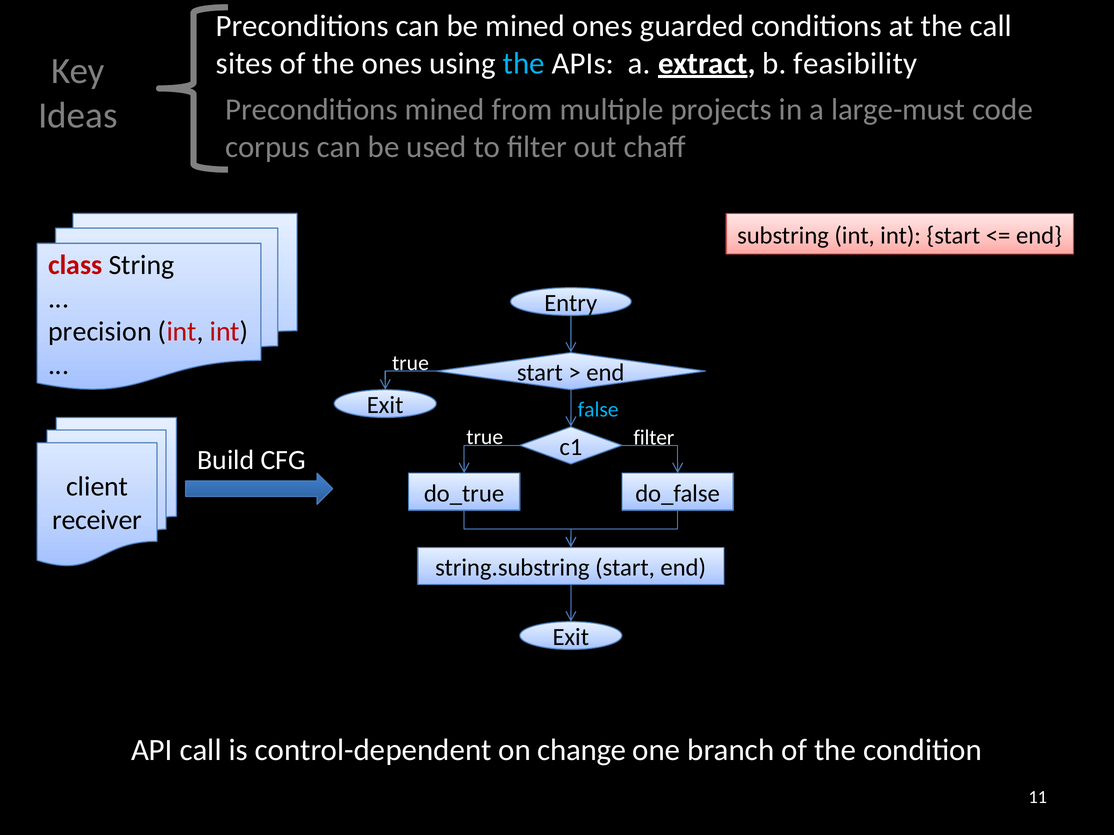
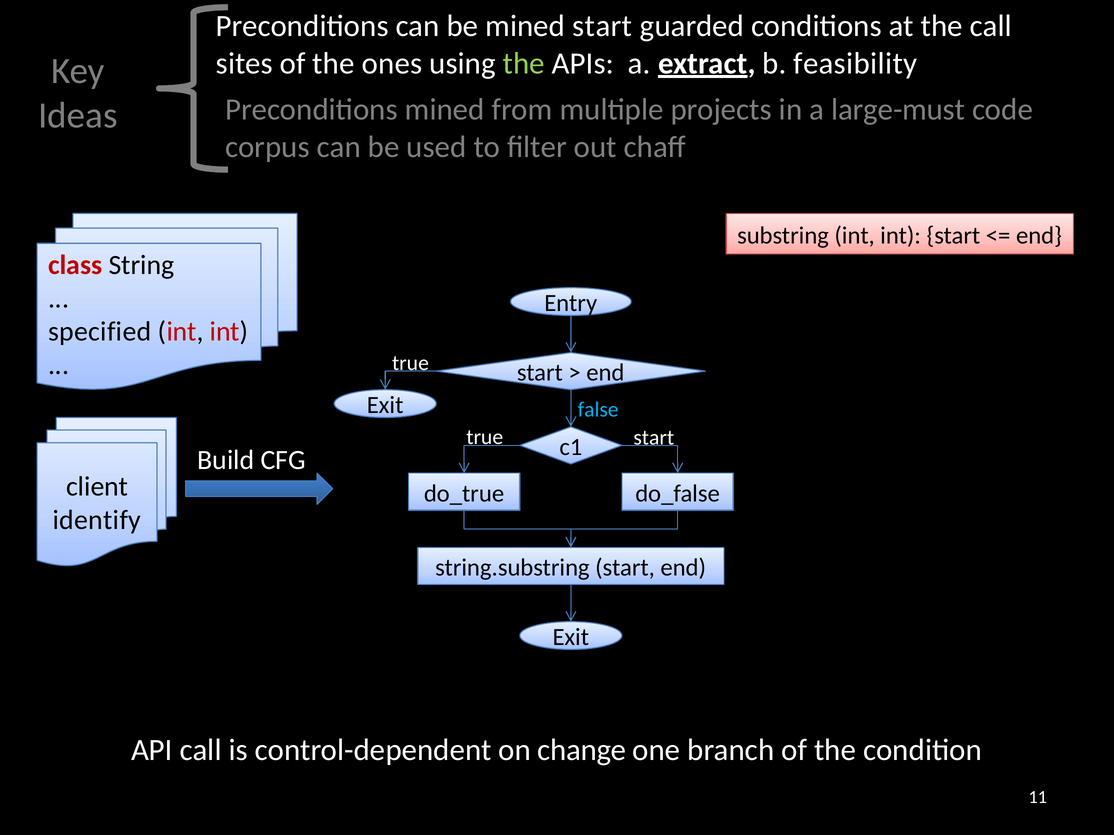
mined ones: ones -> start
the at (524, 63) colour: light blue -> light green
precision: precision -> specified
true filter: filter -> start
receiver: receiver -> identify
